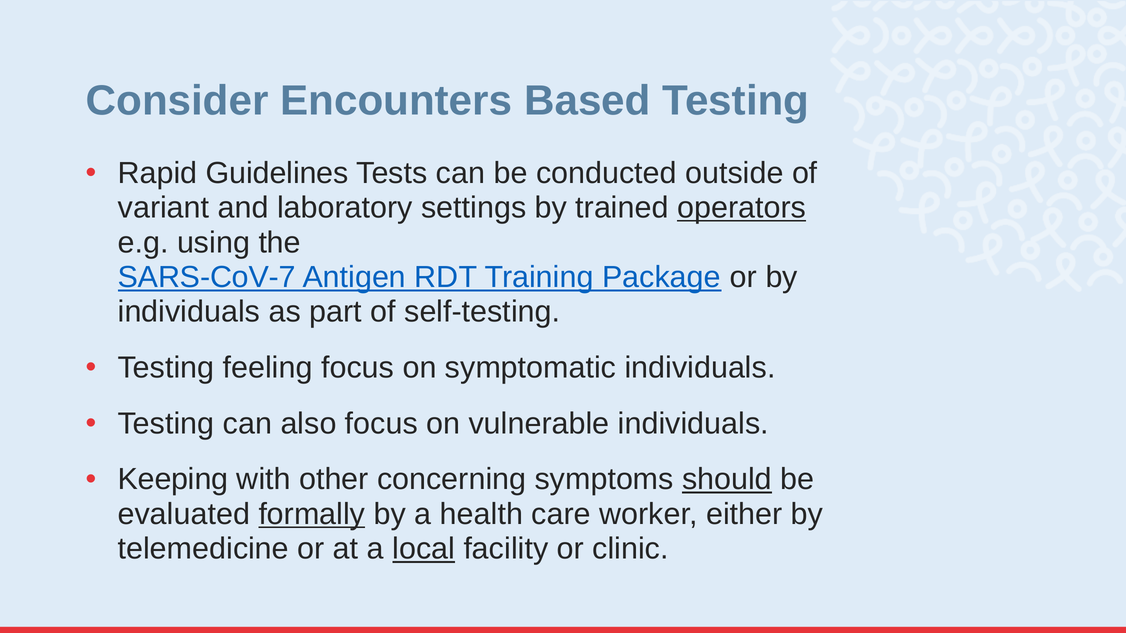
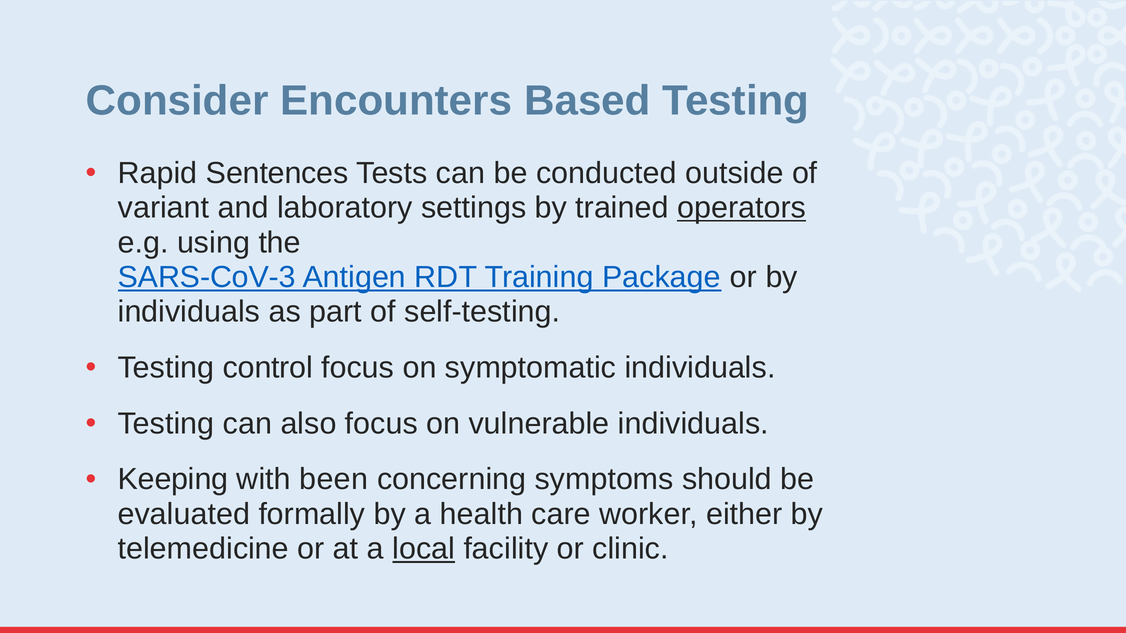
Guidelines: Guidelines -> Sentences
SARS-CoV-7: SARS-CoV-7 -> SARS-CoV-3
feeling: feeling -> control
other: other -> been
should underline: present -> none
formally underline: present -> none
